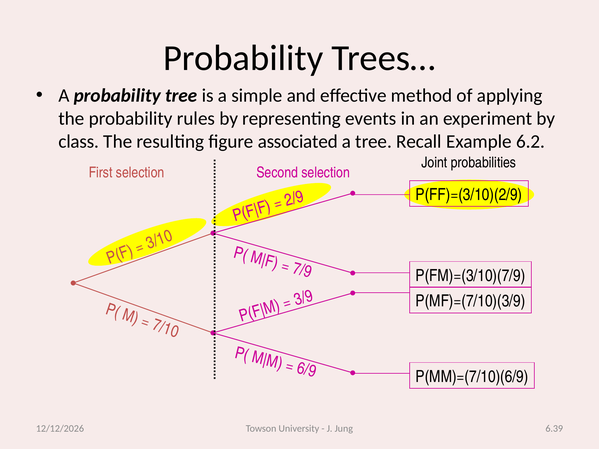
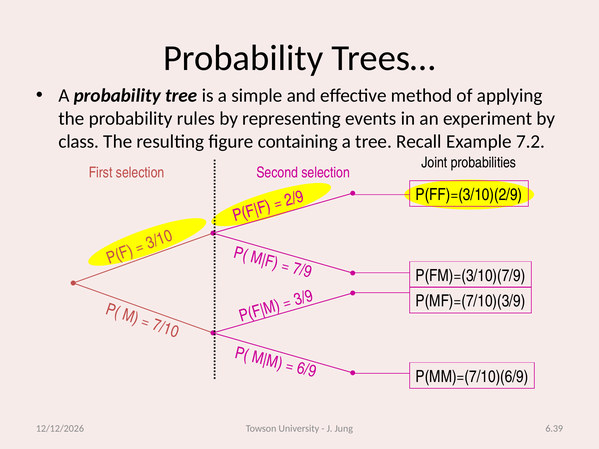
associated: associated -> containing
6.2: 6.2 -> 7.2
